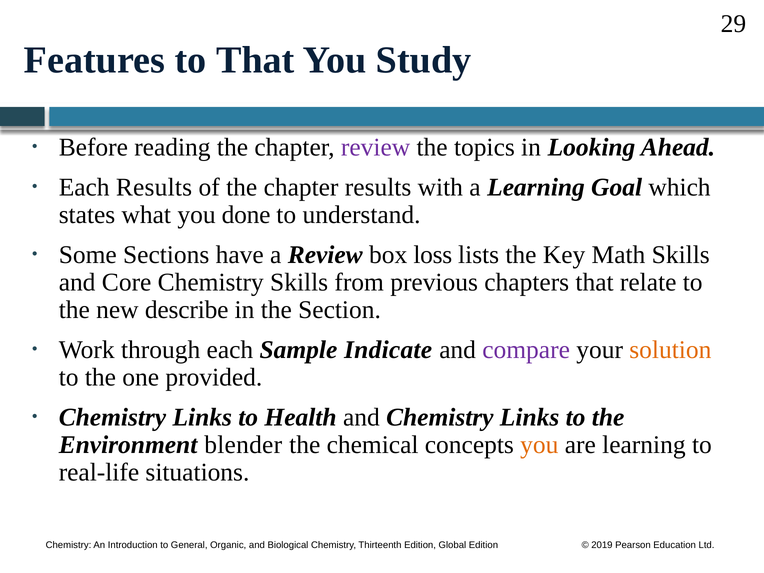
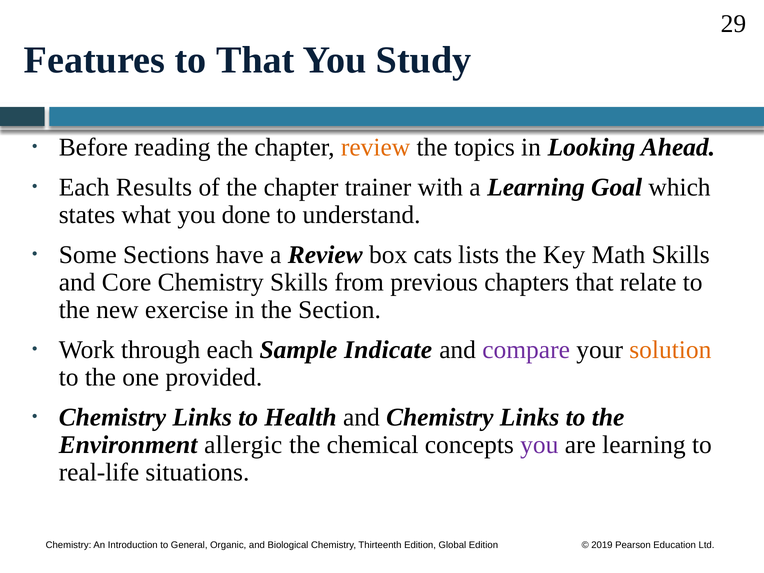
review at (376, 148) colour: purple -> orange
chapter results: results -> trainer
loss: loss -> cats
describe: describe -> exercise
blender: blender -> allergic
you at (539, 445) colour: orange -> purple
